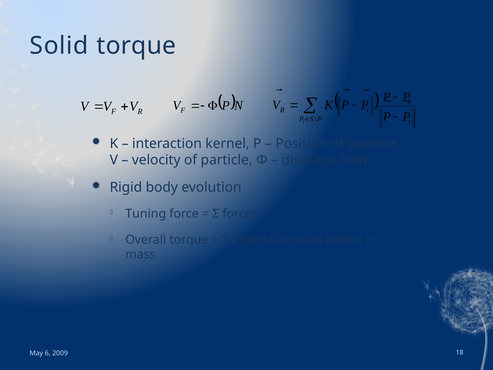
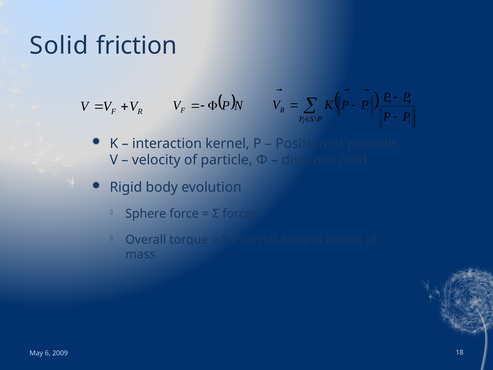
Solid torque: torque -> friction
Tuning: Tuning -> Sphere
